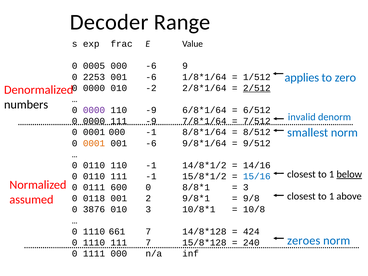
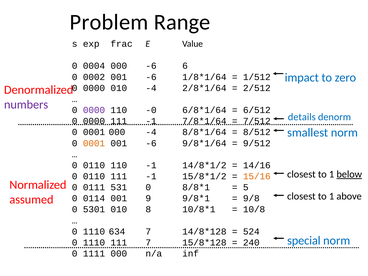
Decoder: Decoder -> Problem
0005: 0005 -> 0004
9: 9 -> 6
applies: applies -> impact
2253: 2253 -> 0002
010 -2: -2 -> -4
2/512 underline: present -> none
numbers colour: black -> purple
110 -9: -9 -> -0
invalid: invalid -> details
0000 111 -9: -9 -> -1
000 -1: -1 -> -4
15/16 colour: blue -> orange
600: 600 -> 531
3 at (246, 187): 3 -> 5
0118: 0118 -> 0114
2: 2 -> 9
3876: 3876 -> 5301
010 3: 3 -> 8
661: 661 -> 634
424: 424 -> 524
zeroes: zeroes -> special
